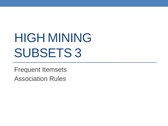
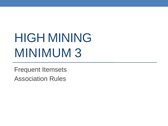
SUBSETS: SUBSETS -> MINIMUM
